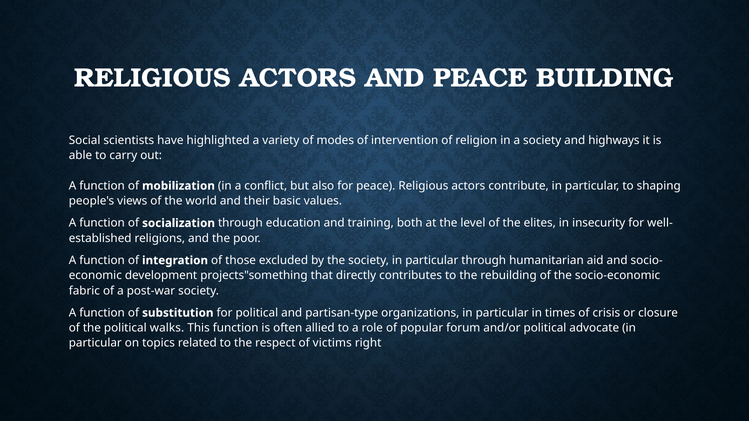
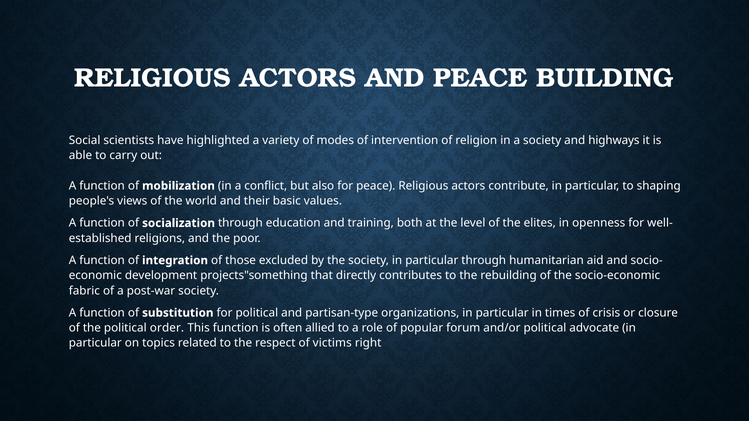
insecurity: insecurity -> openness
walks: walks -> order
